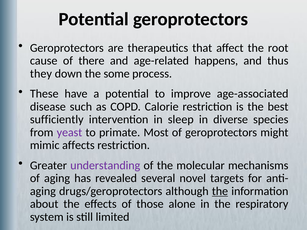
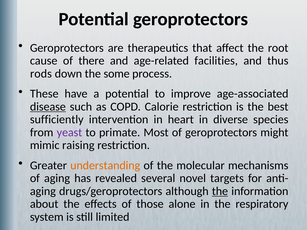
happens: happens -> facilities
they: they -> rods
disease underline: none -> present
sleep: sleep -> heart
affects: affects -> raising
understanding colour: purple -> orange
